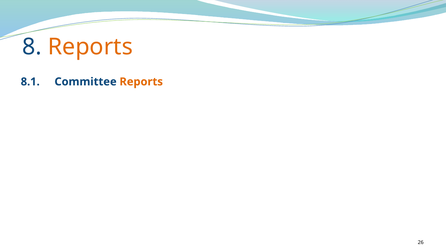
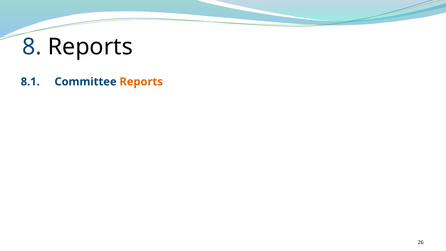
Reports at (90, 47) colour: orange -> black
